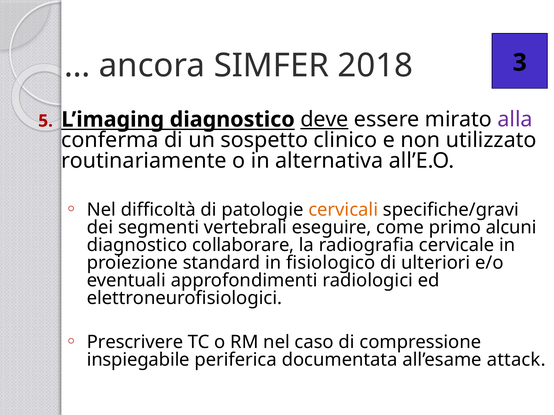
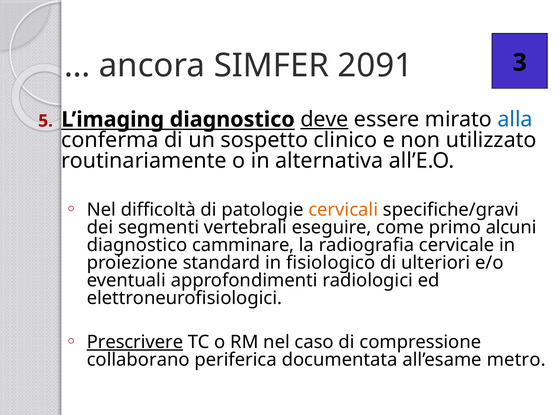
2018: 2018 -> 2091
alla colour: purple -> blue
collaborare: collaborare -> camminare
Prescrivere underline: none -> present
inspiegabile: inspiegabile -> collaborano
attack: attack -> metro
